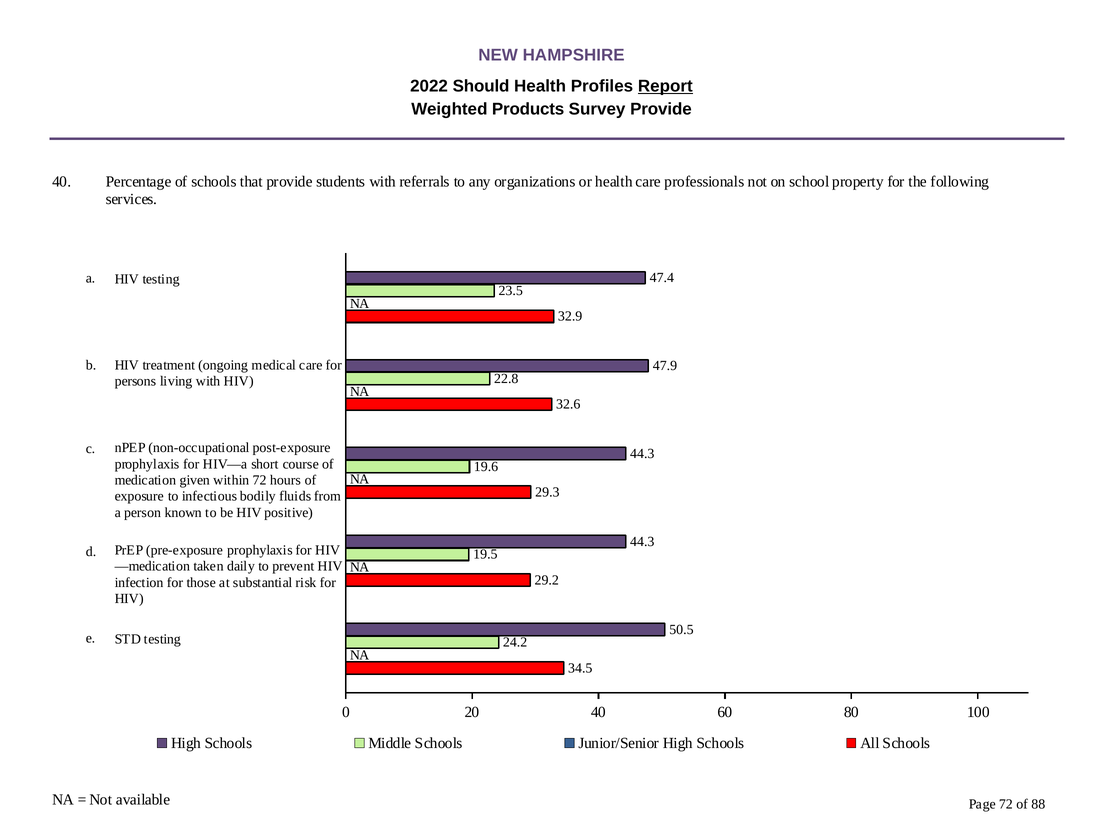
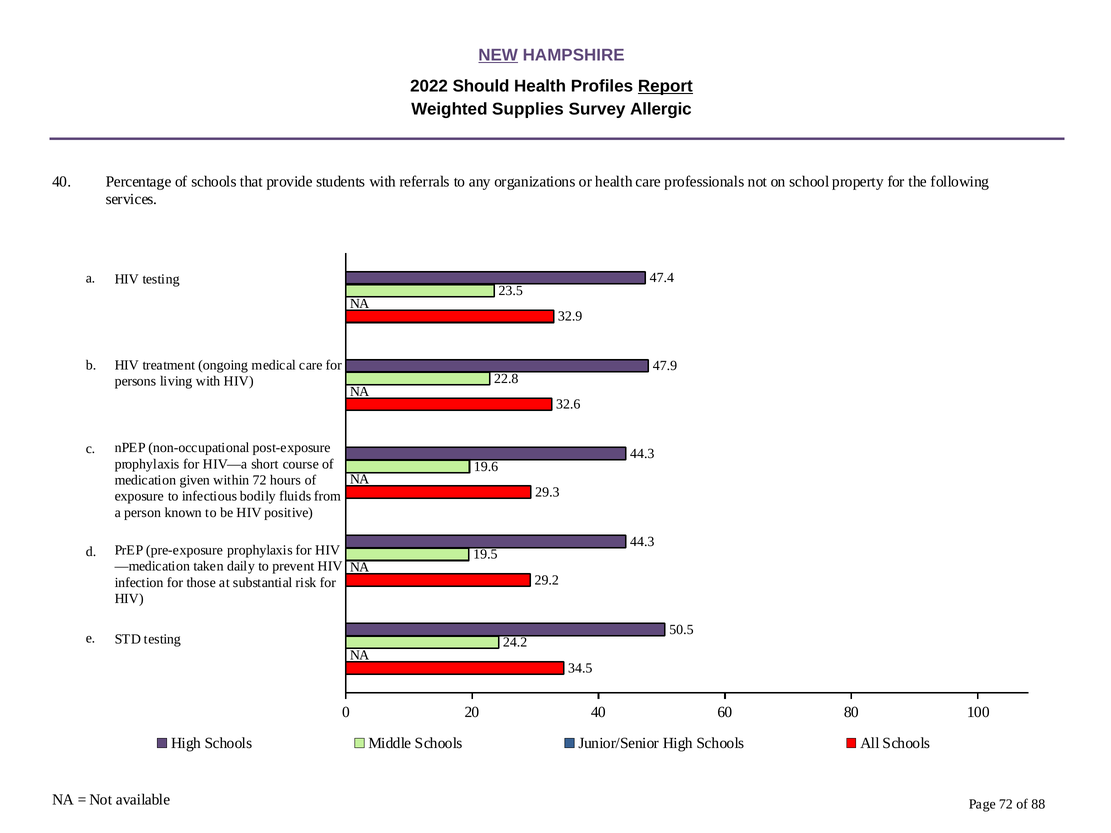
NEW underline: none -> present
Products: Products -> Supplies
Survey Provide: Provide -> Allergic
